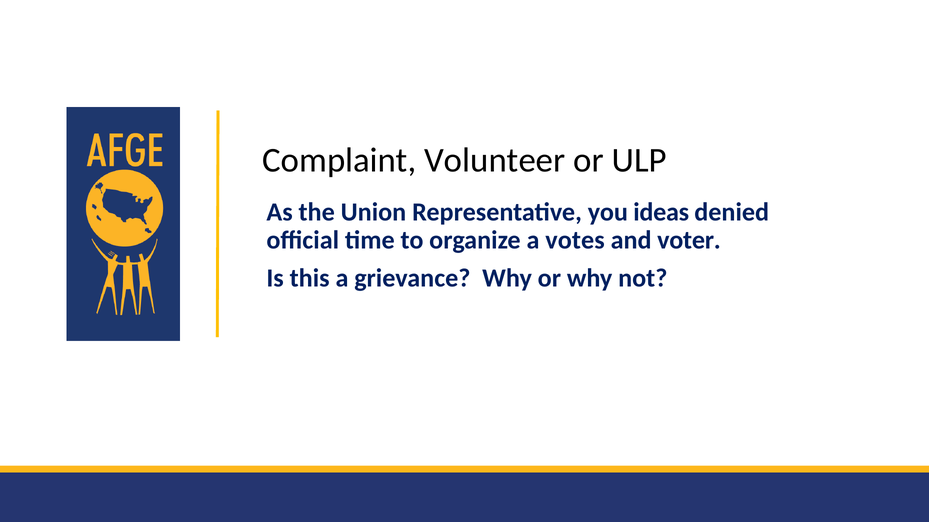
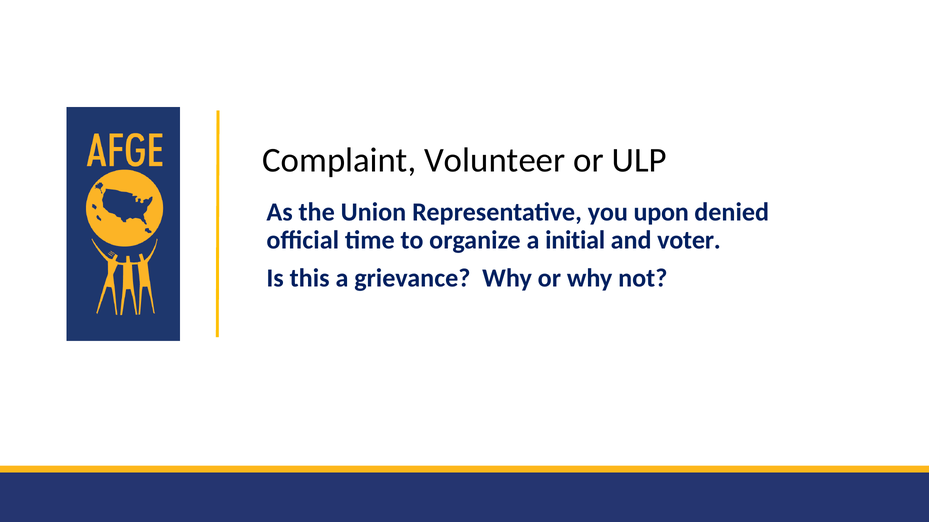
ideas: ideas -> upon
votes: votes -> initial
